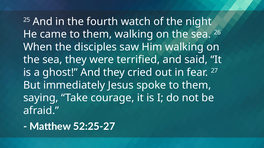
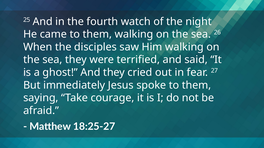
52:25-27: 52:25-27 -> 18:25-27
